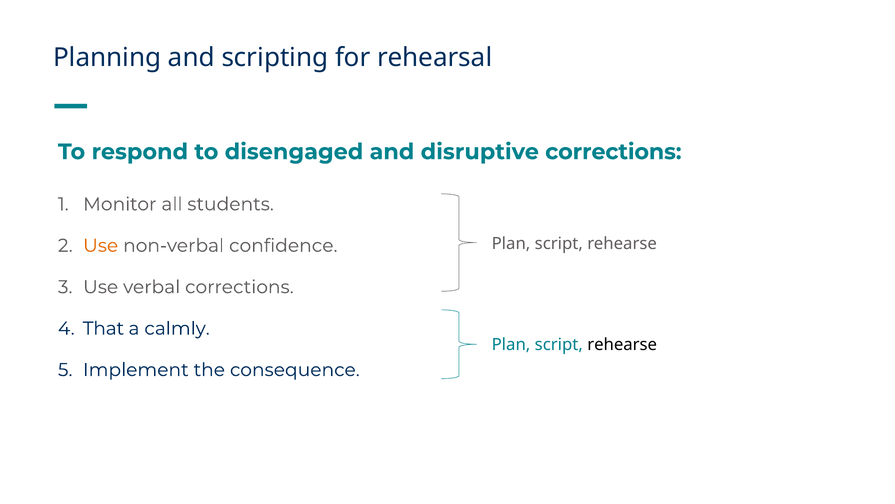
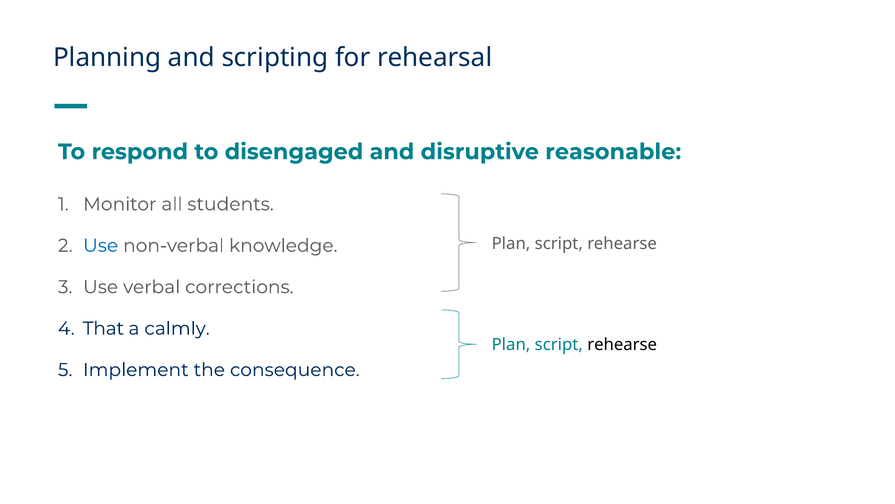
disruptive corrections: corrections -> reasonable
Use at (101, 245) colour: orange -> blue
confidence: confidence -> knowledge
